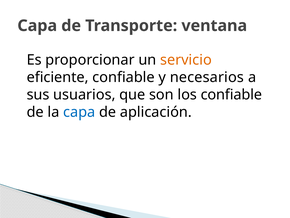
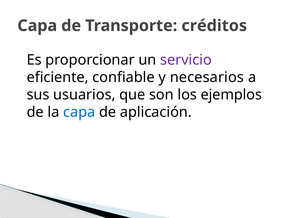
ventana: ventana -> créditos
servicio colour: orange -> purple
los confiable: confiable -> ejemplos
